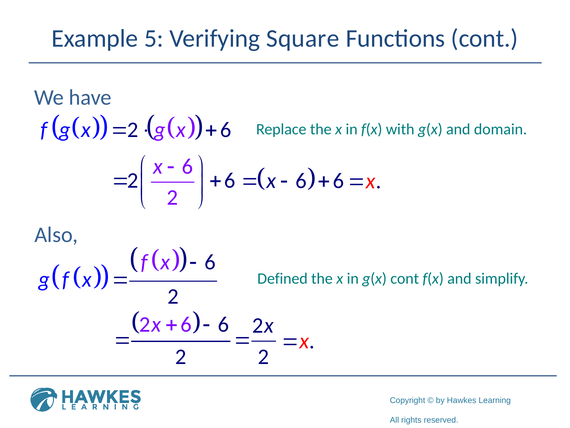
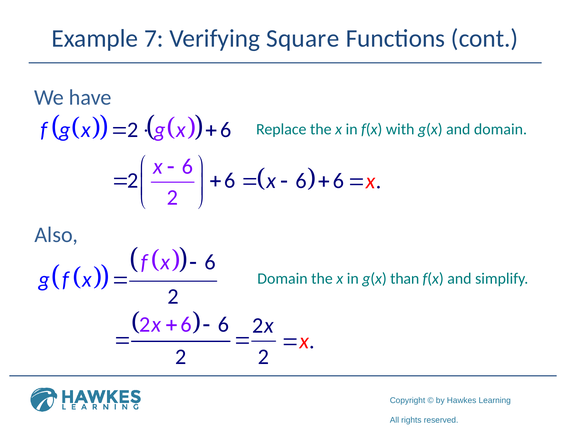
5: 5 -> 7
Defined at (282, 278): Defined -> Domain
g(x cont: cont -> than
